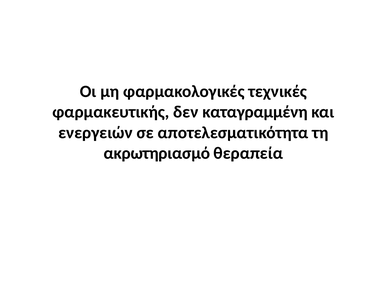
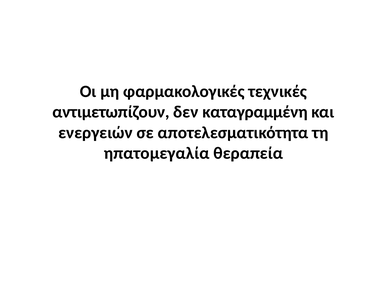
φαρμακευτικής: φαρμακευτικής -> αντιμετωπίζουν
ακρωτηριασμό: ακρωτηριασμό -> ηπατομεγαλία
